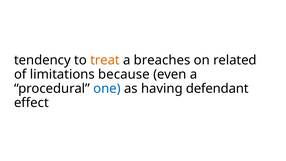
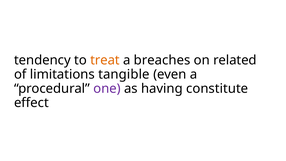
because: because -> tangible
one colour: blue -> purple
defendant: defendant -> constitute
